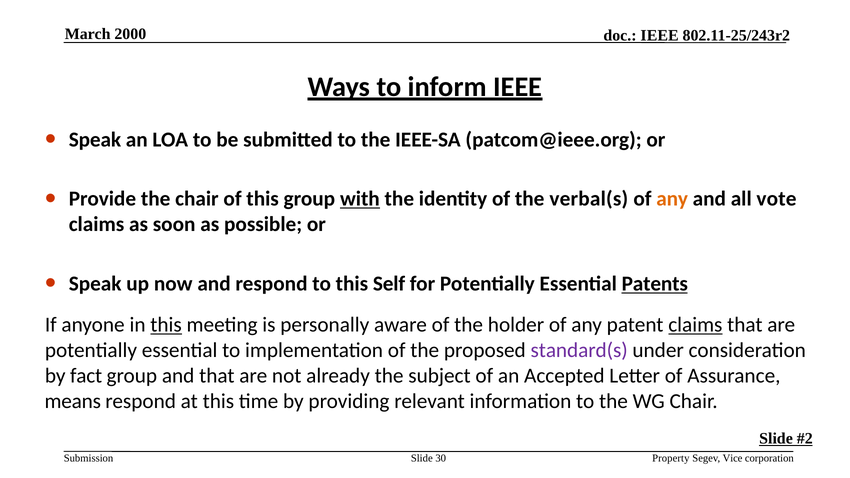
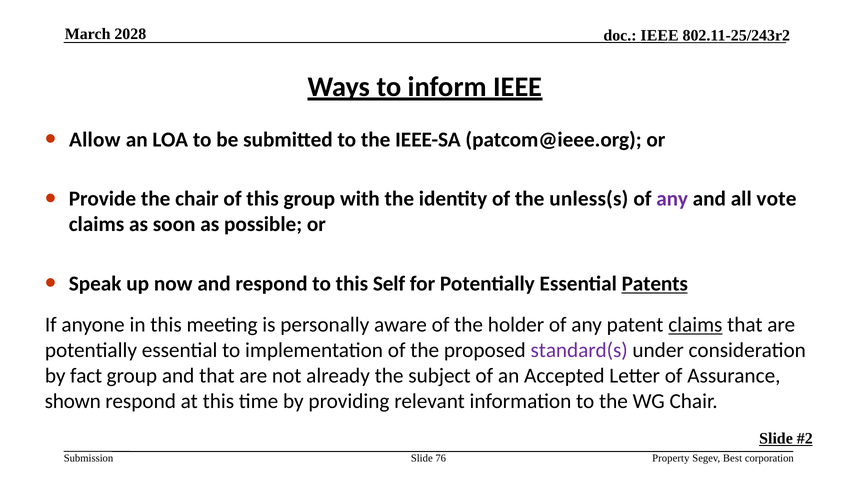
2000: 2000 -> 2028
Speak at (95, 140): Speak -> Allow
with underline: present -> none
verbal(s: verbal(s -> unless(s
any at (672, 199) colour: orange -> purple
this at (166, 325) underline: present -> none
means: means -> shown
30: 30 -> 76
Vice: Vice -> Best
